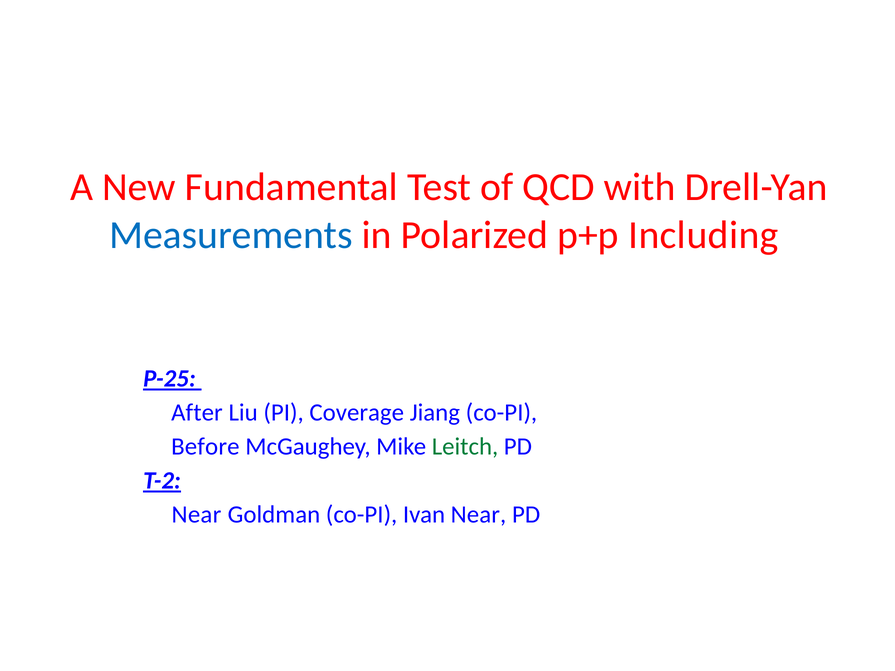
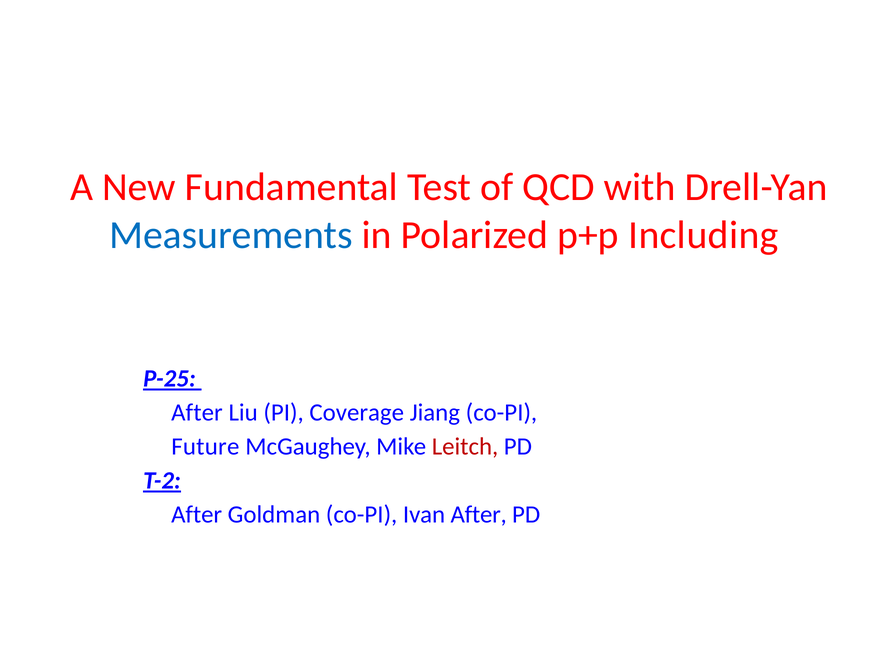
Before: Before -> Future
Leitch colour: green -> red
Near at (196, 515): Near -> After
Ivan Near: Near -> After
